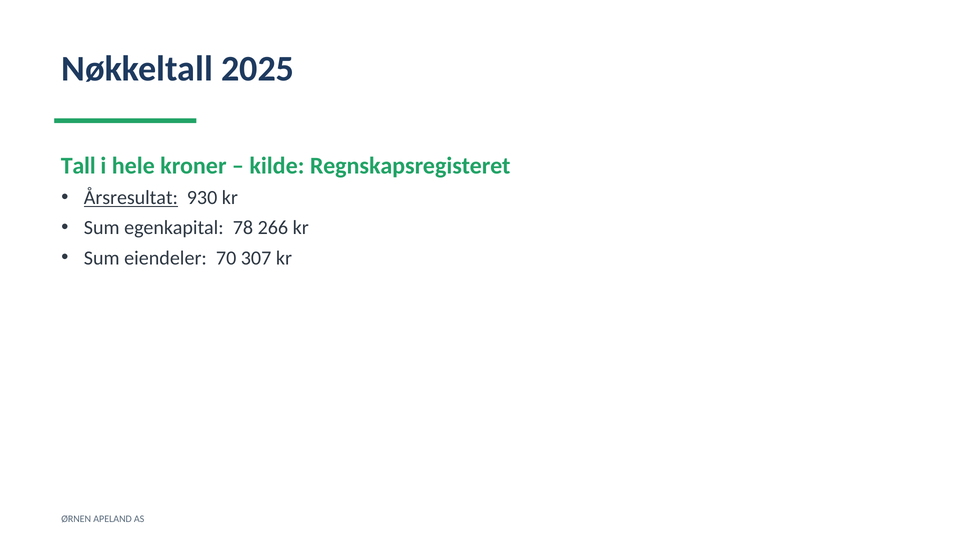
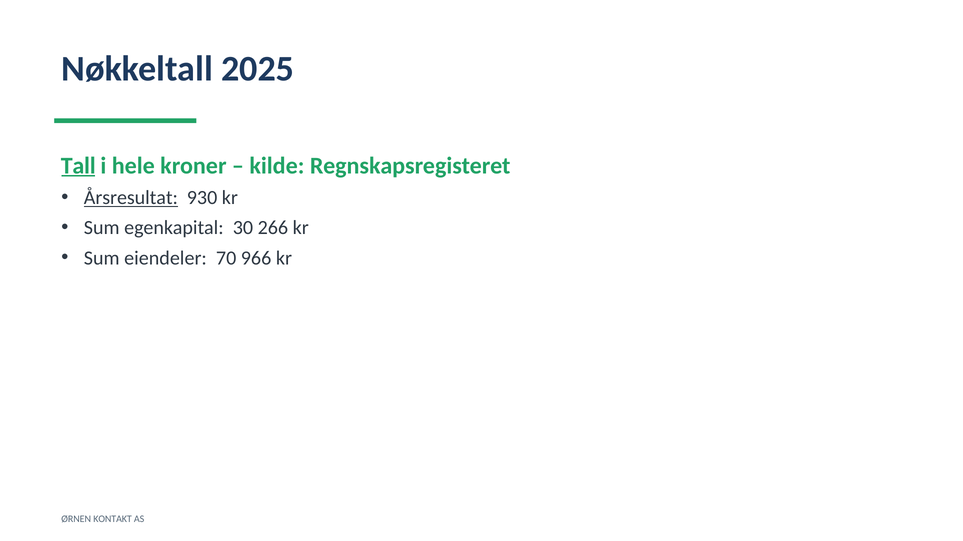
Tall underline: none -> present
78: 78 -> 30
307: 307 -> 966
APELAND: APELAND -> KONTAKT
